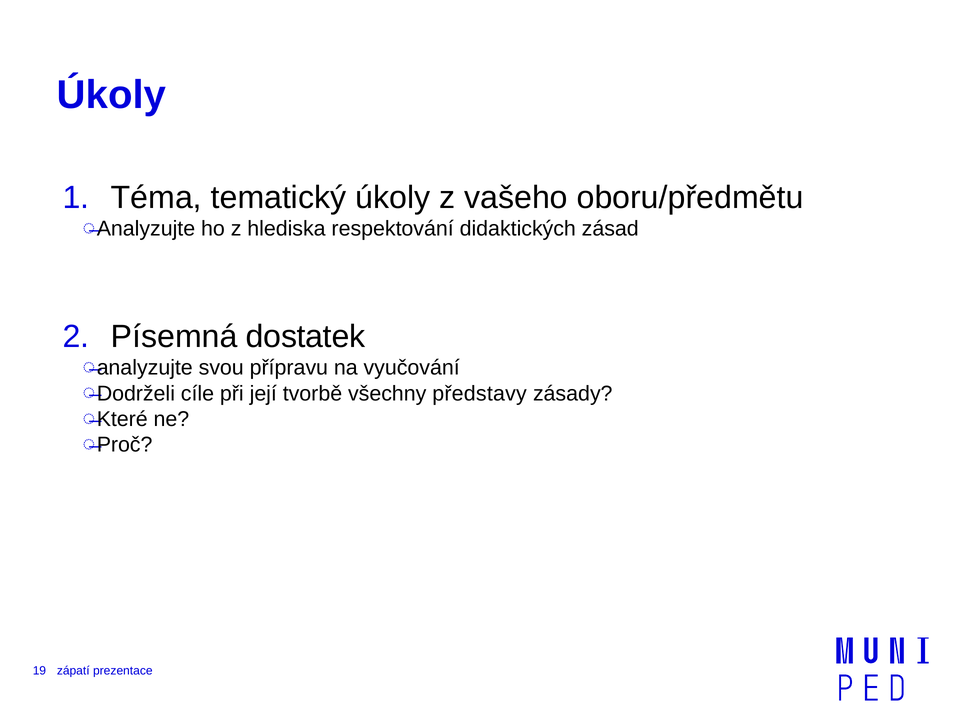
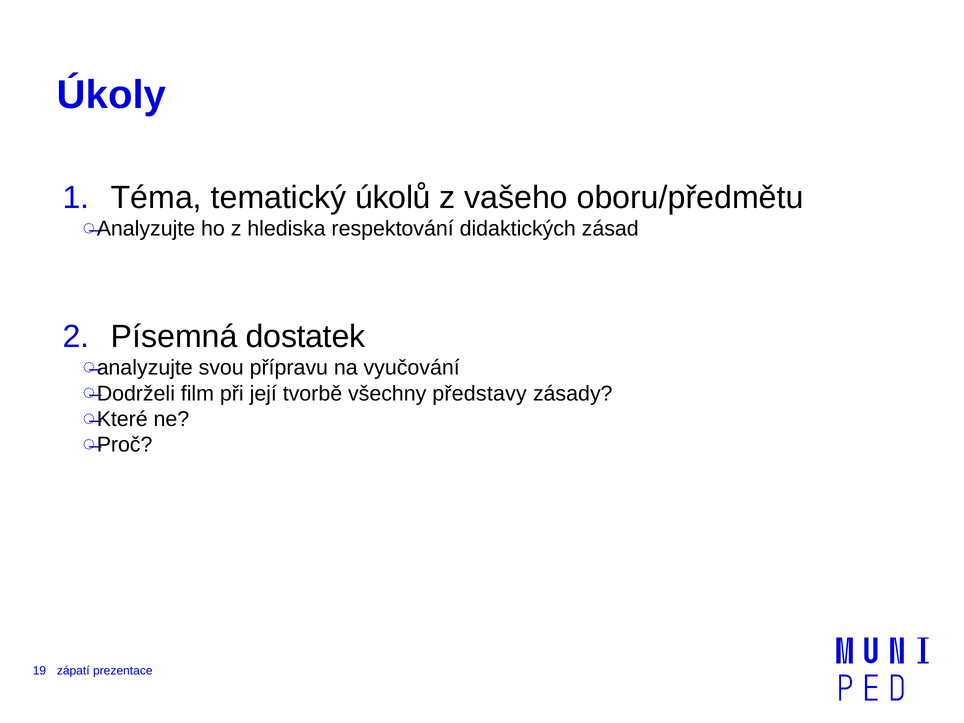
tematický úkoly: úkoly -> úkolů
cíle: cíle -> film
